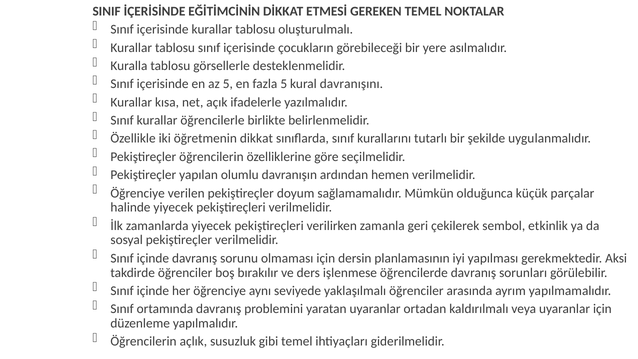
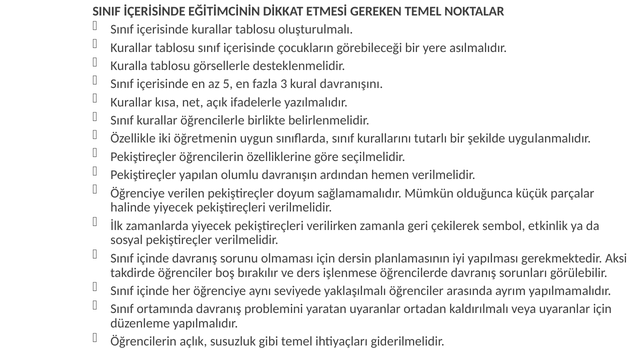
fazla 5: 5 -> 3
dikkat: dikkat -> uygun
